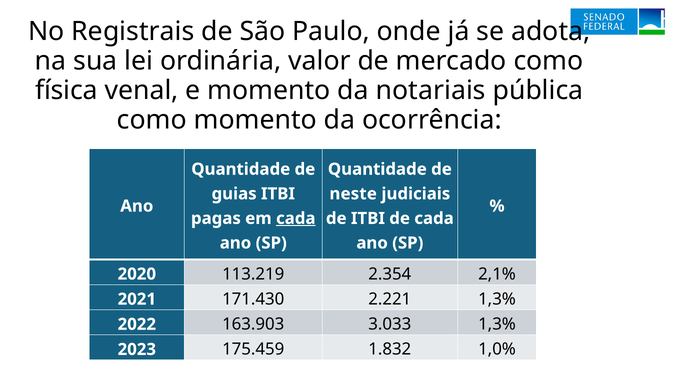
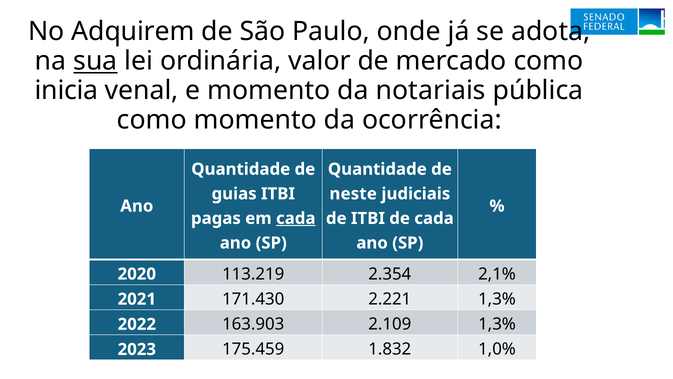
Registrais: Registrais -> Adquirem
sua underline: none -> present
física: física -> inicia
3.033: 3.033 -> 2.109
